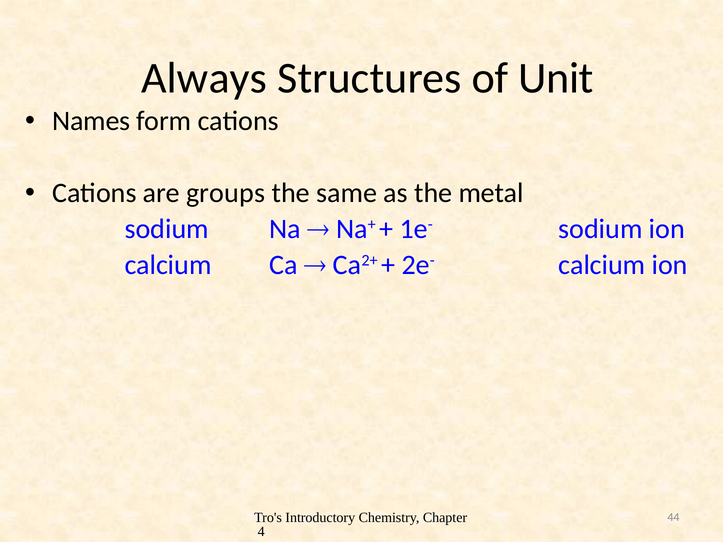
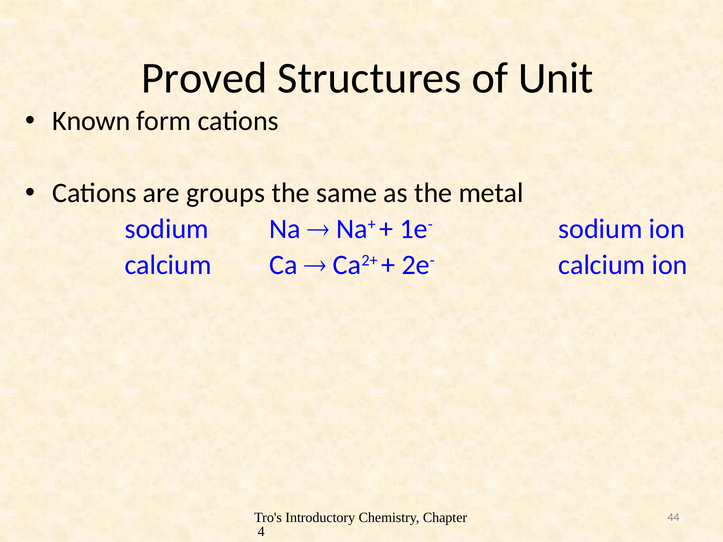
Always: Always -> Proved
Names: Names -> Known
